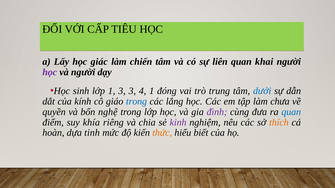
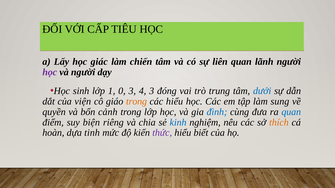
khai: khai -> lãnh
1 3: 3 -> 0
4 1: 1 -> 3
kính: kính -> viện
trong at (136, 102) colour: blue -> orange
các lắng: lắng -> hiểu
chưa: chưa -> sung
nghệ: nghệ -> cảnh
đình colour: purple -> blue
khía: khía -> biện
kinh colour: purple -> blue
thức colour: orange -> purple
